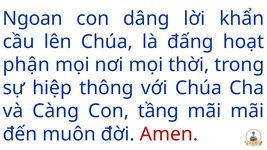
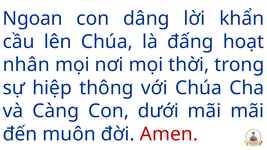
phận: phận -> nhân
tầng: tầng -> dưới
